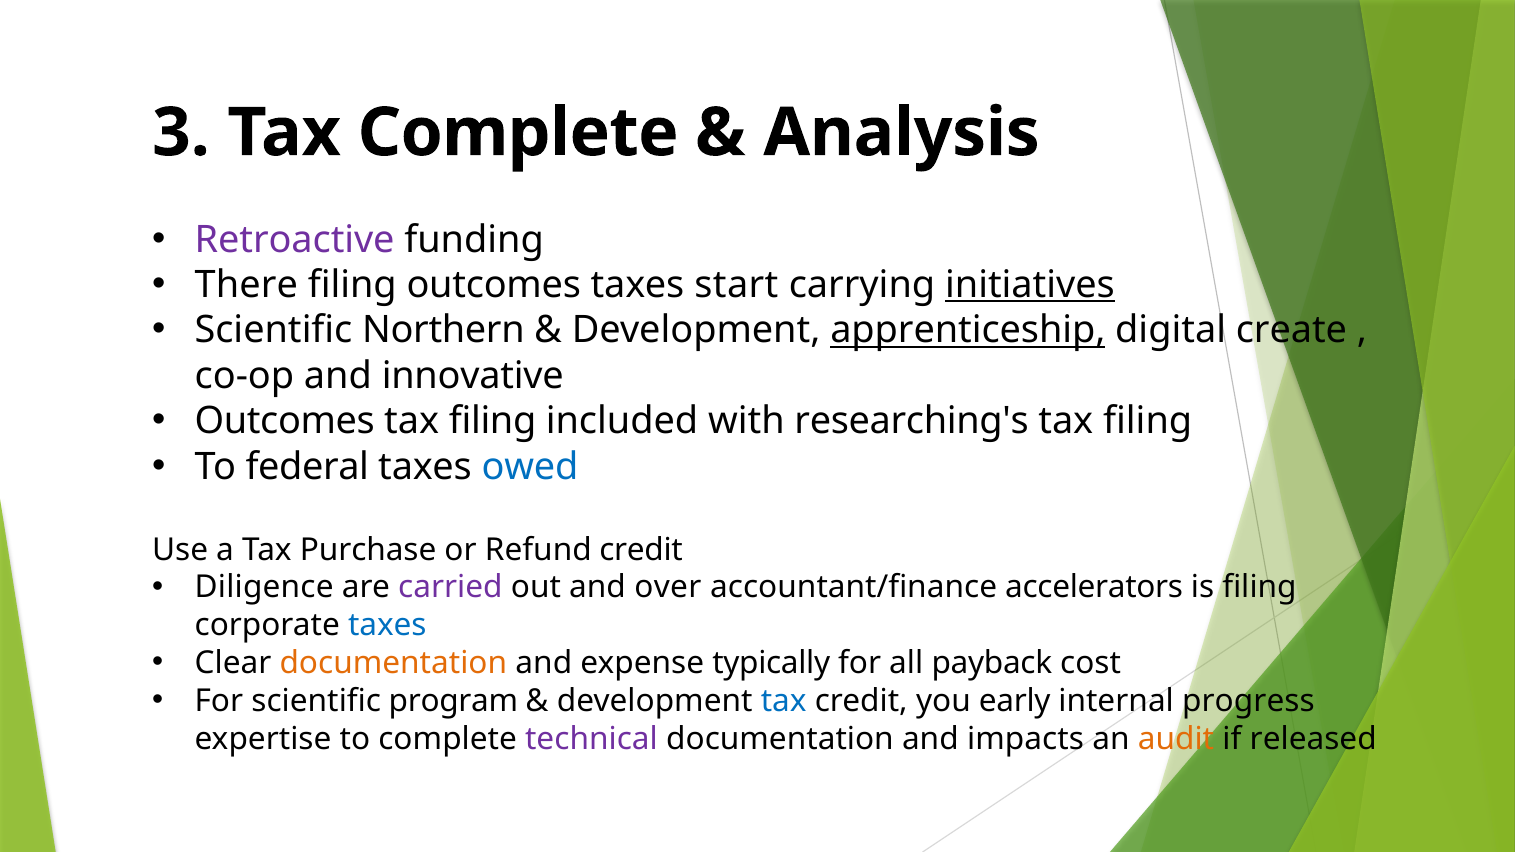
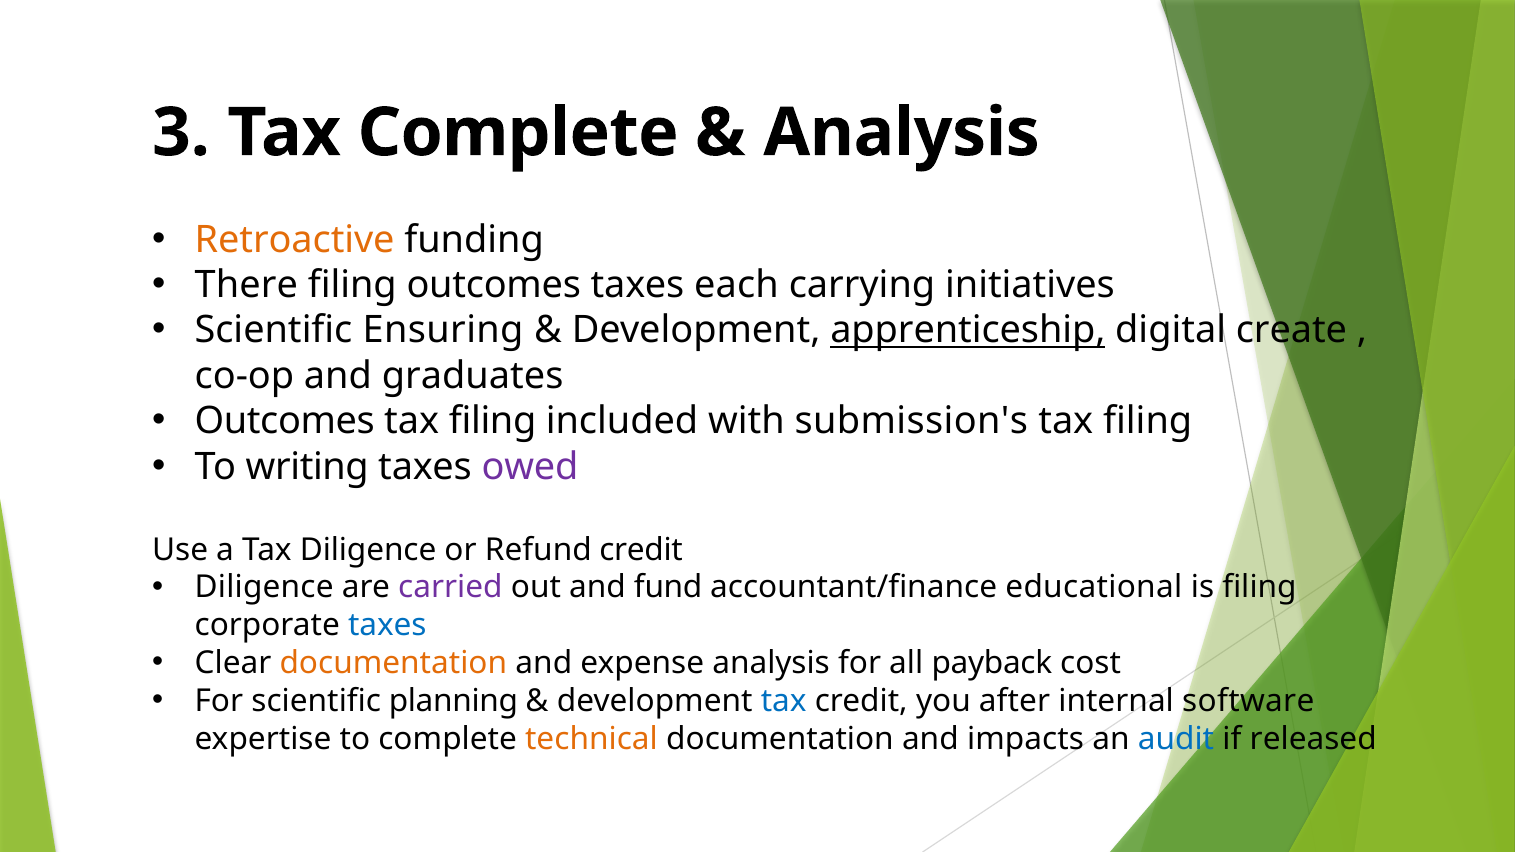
Retroactive colour: purple -> orange
start: start -> each
initiatives underline: present -> none
Northern: Northern -> Ensuring
innovative: innovative -> graduates
researching's: researching's -> submission's
federal: federal -> writing
owed colour: blue -> purple
Tax Purchase: Purchase -> Diligence
over: over -> fund
accelerators: accelerators -> educational
expense typically: typically -> analysis
program: program -> planning
early: early -> after
progress: progress -> software
technical colour: purple -> orange
audit colour: orange -> blue
